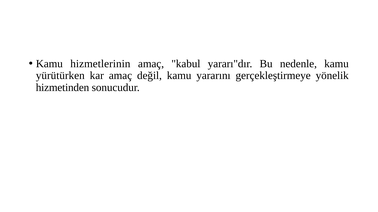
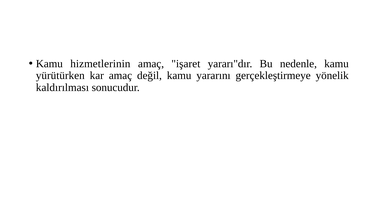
kabul: kabul -> işaret
hizmetinden: hizmetinden -> kaldırılması
